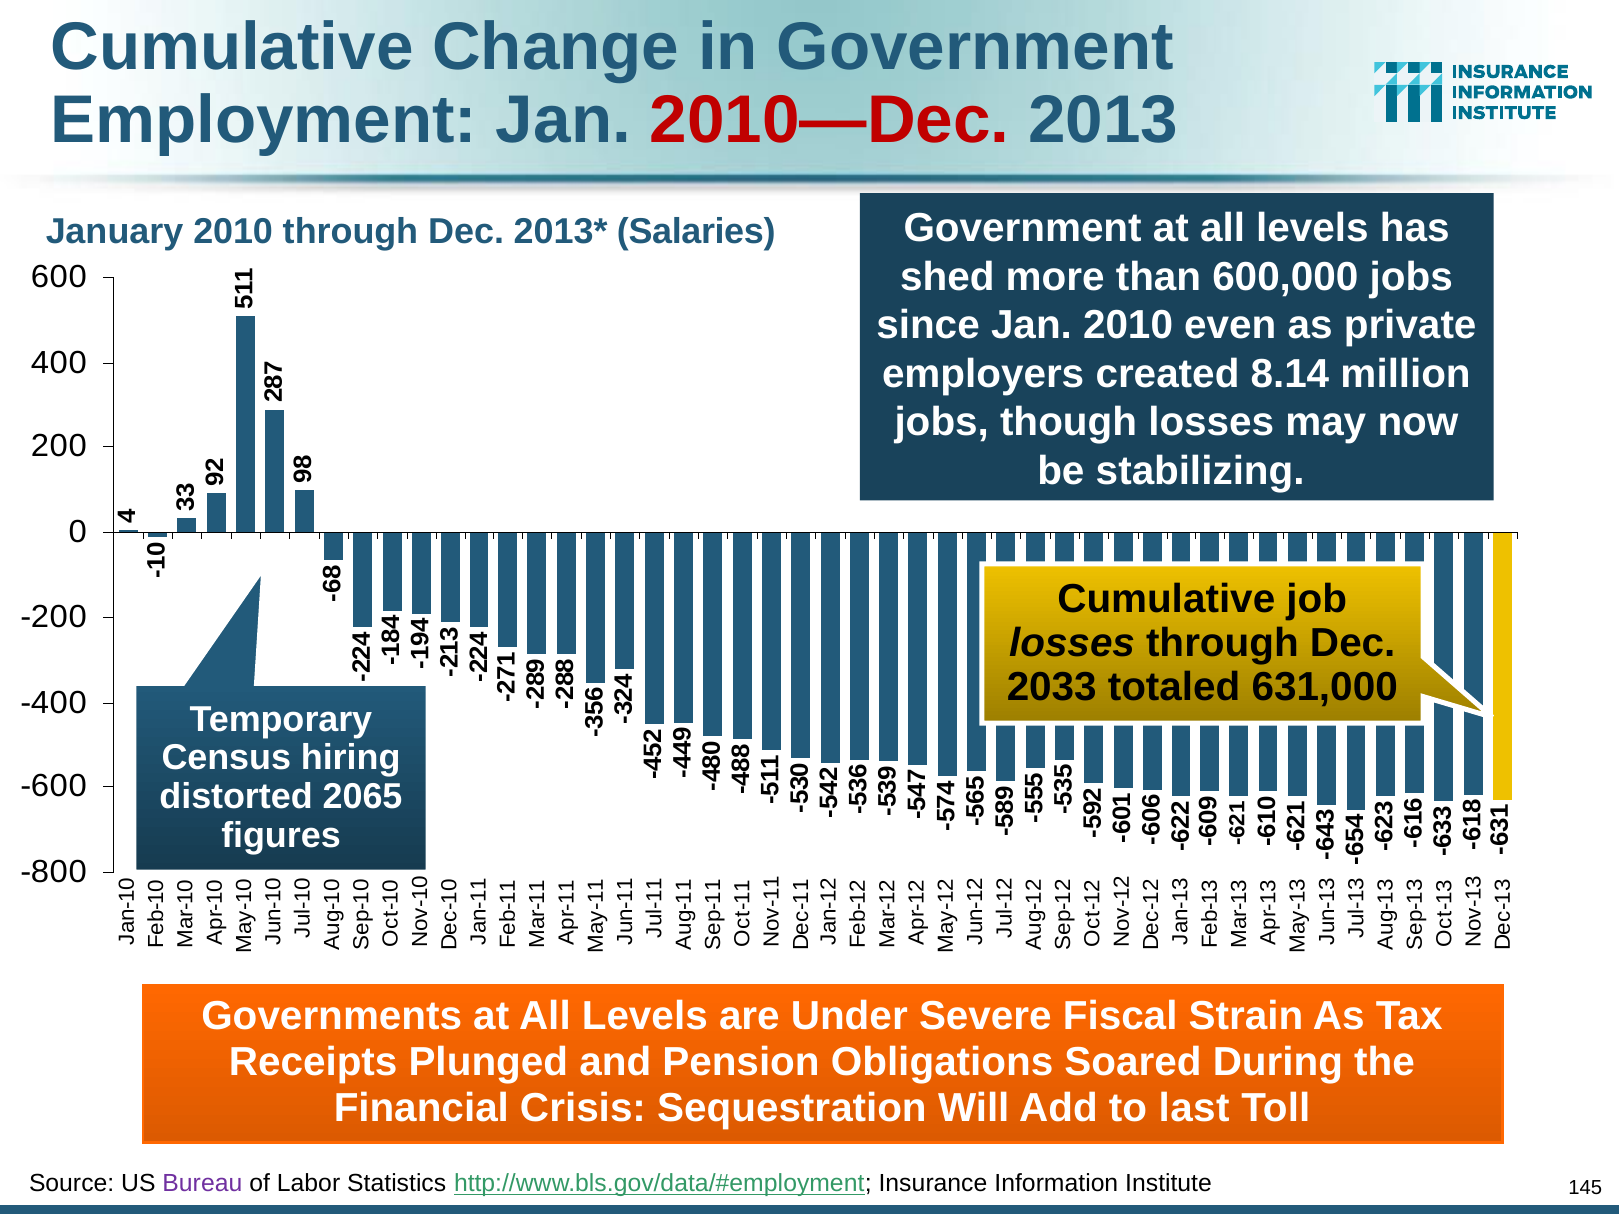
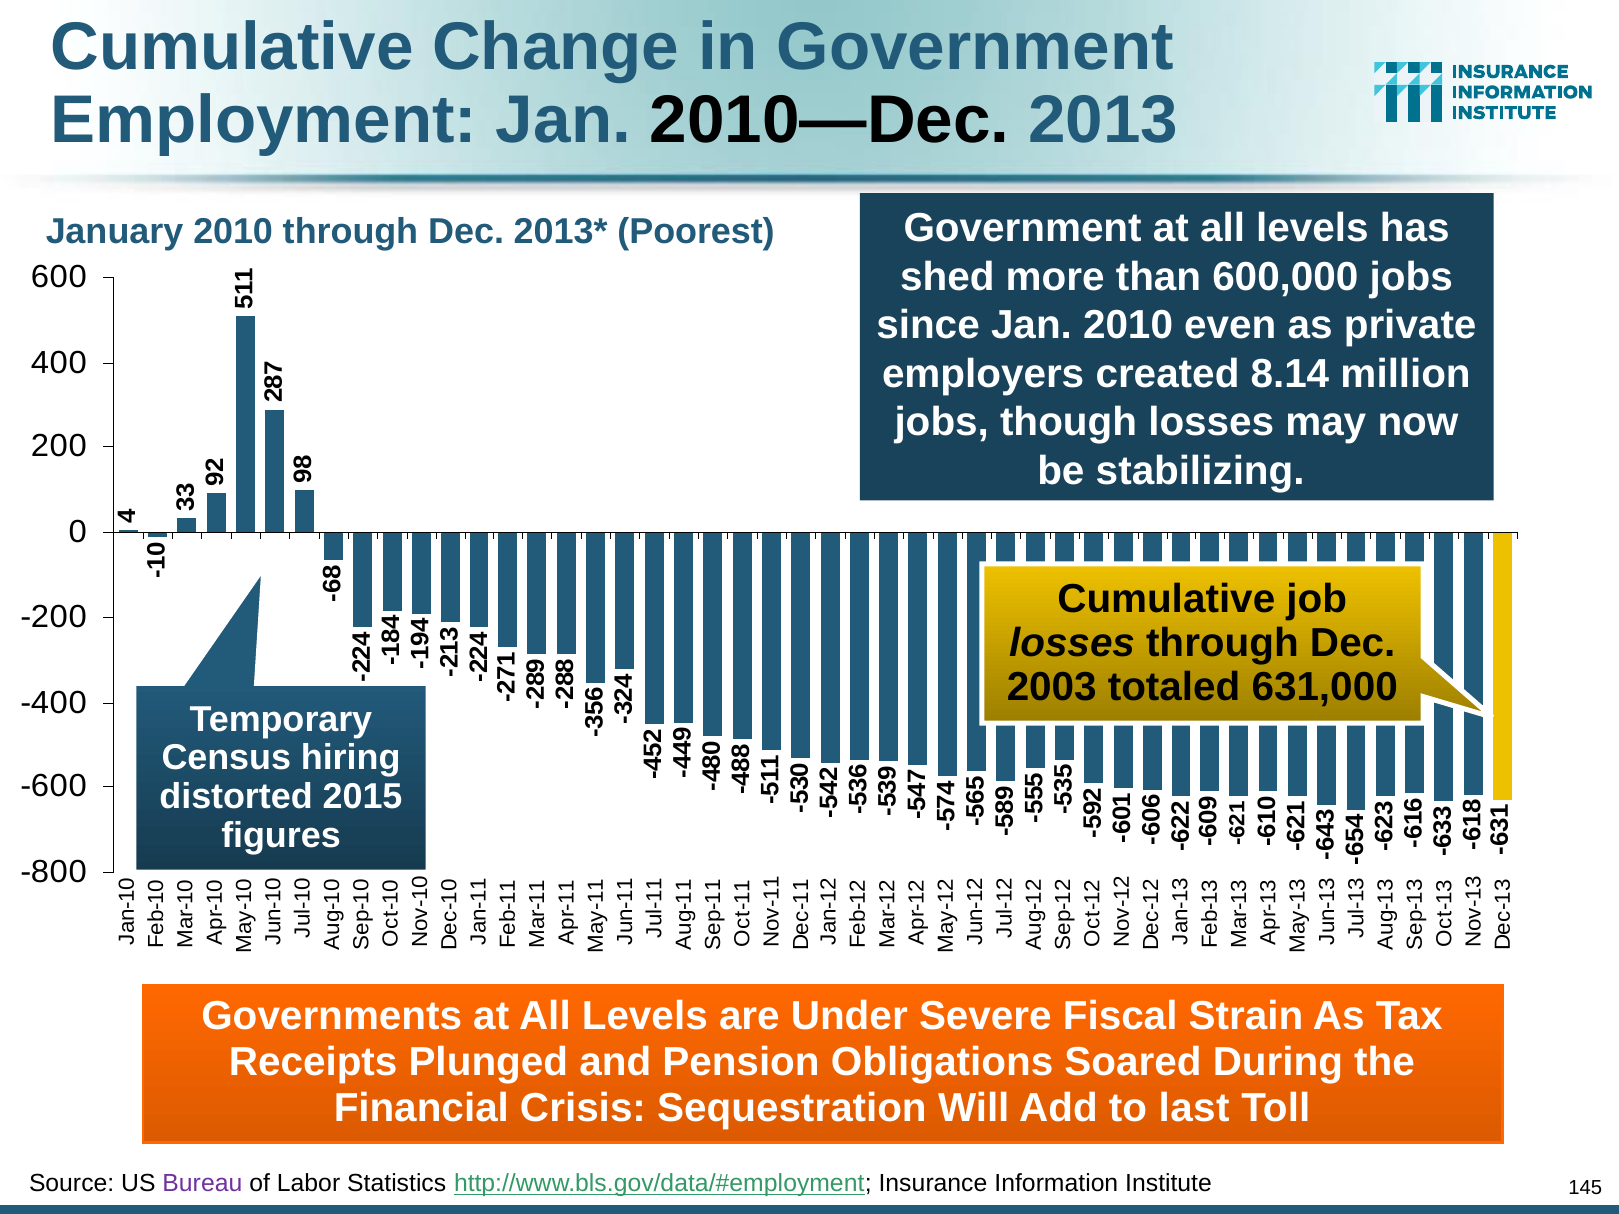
2010—Dec colour: red -> black
Salaries: Salaries -> Poorest
2033: 2033 -> 2003
2065: 2065 -> 2015
